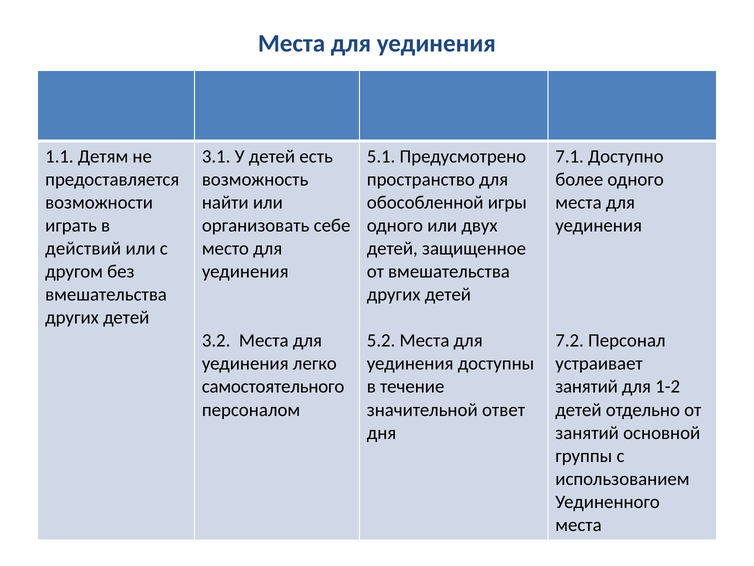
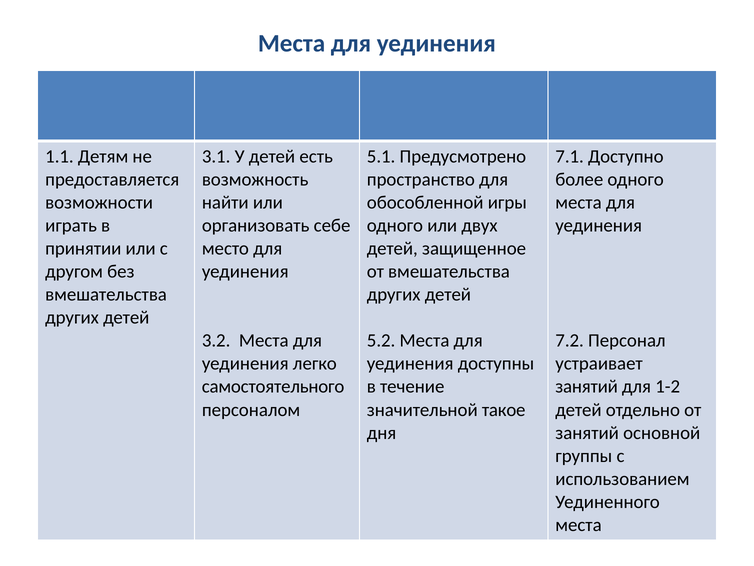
действий: действий -> принятии
ответ: ответ -> такое
